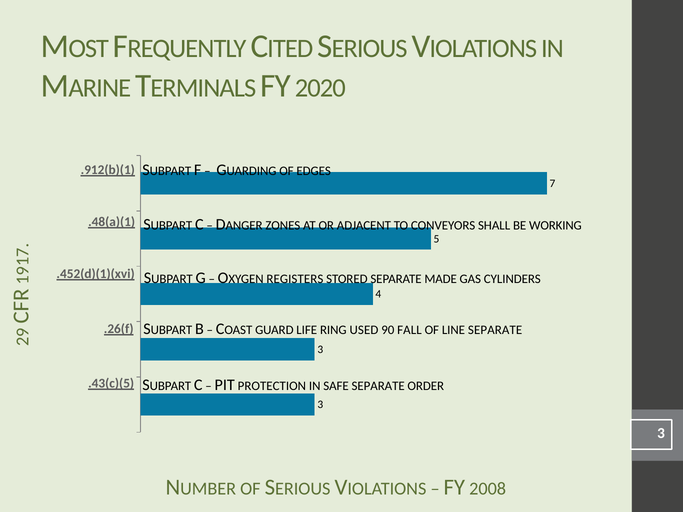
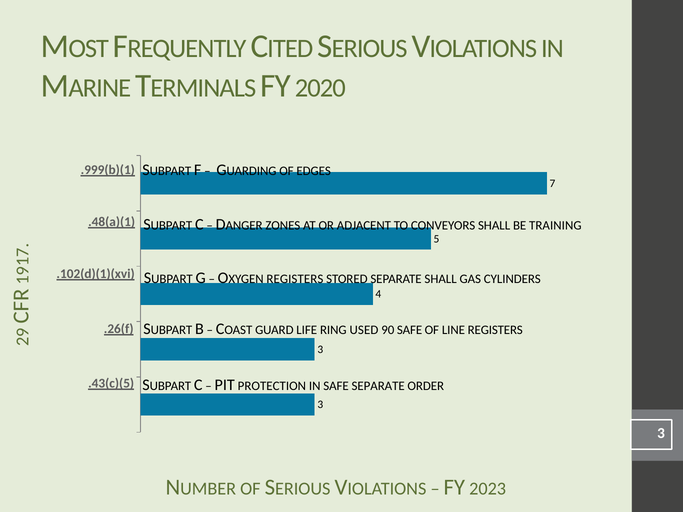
.912(b)(1: .912(b)(1 -> .999(b)(1
WORKING: WORKING -> TRAINING
.452(d)(1)(xvi: .452(d)(1)(xvi -> .102(d)(1)(xvi
SEPARATE MADE: MADE -> SHALL
90 FALL: FALL -> SAFE
LINE SEPARATE: SEPARATE -> REGISTERS
2008: 2008 -> 2023
